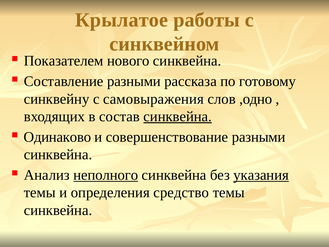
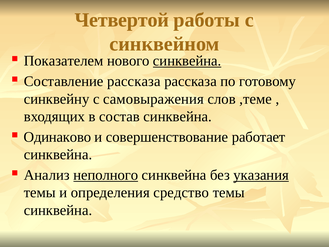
Крылатое: Крылатое -> Четвертой
синквейна at (187, 61) underline: none -> present
Составление разными: разными -> рассказа
,одно: ,одно -> ,теме
синквейна at (178, 116) underline: present -> none
совершенствование разными: разными -> работает
